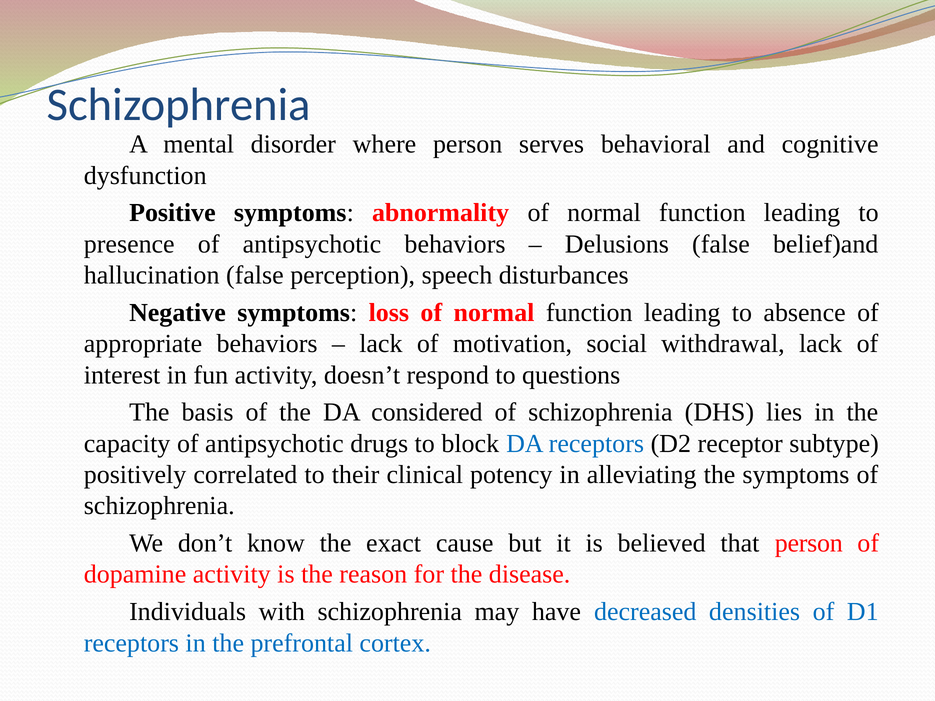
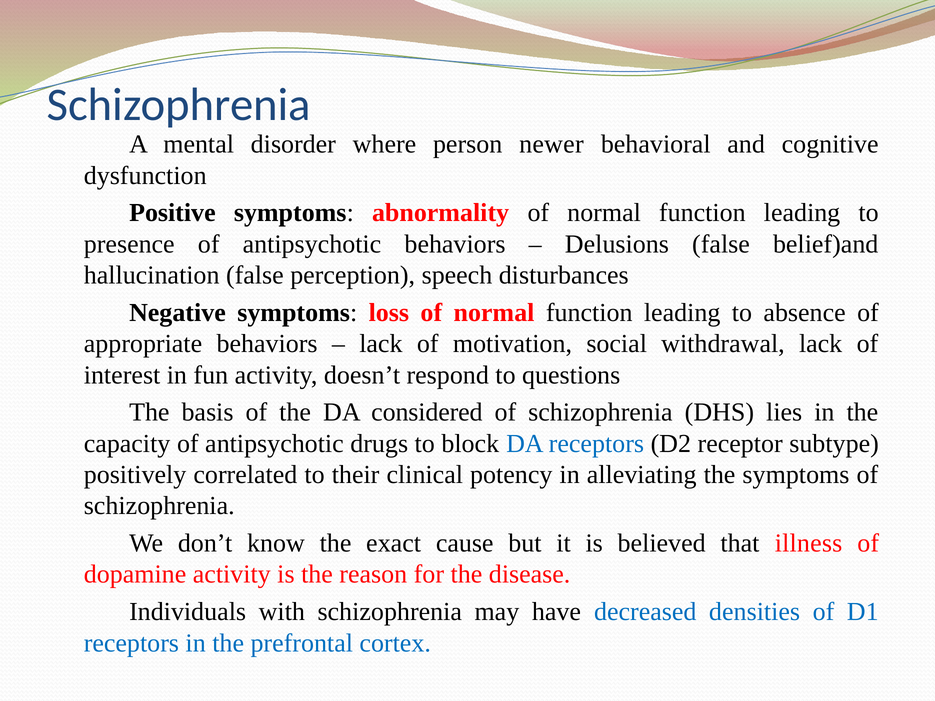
serves: serves -> newer
that person: person -> illness
